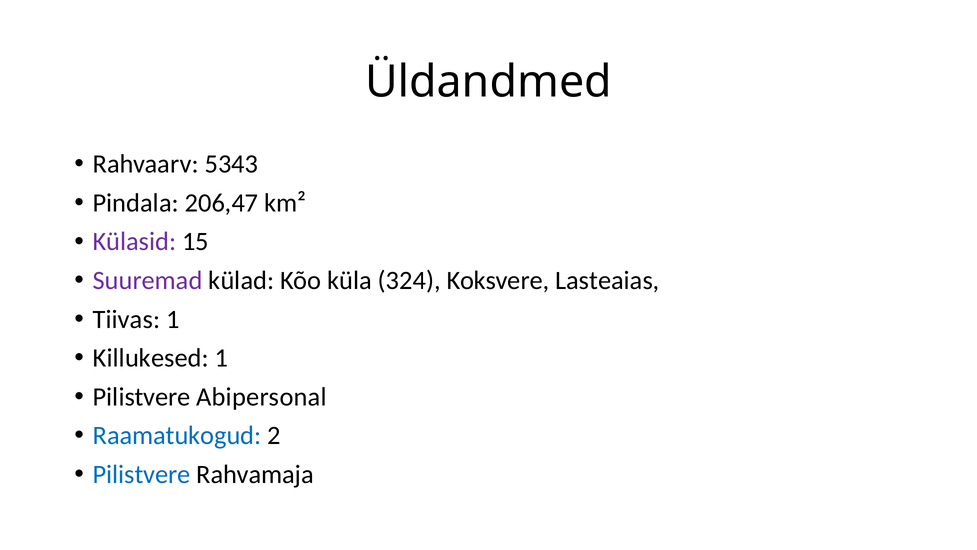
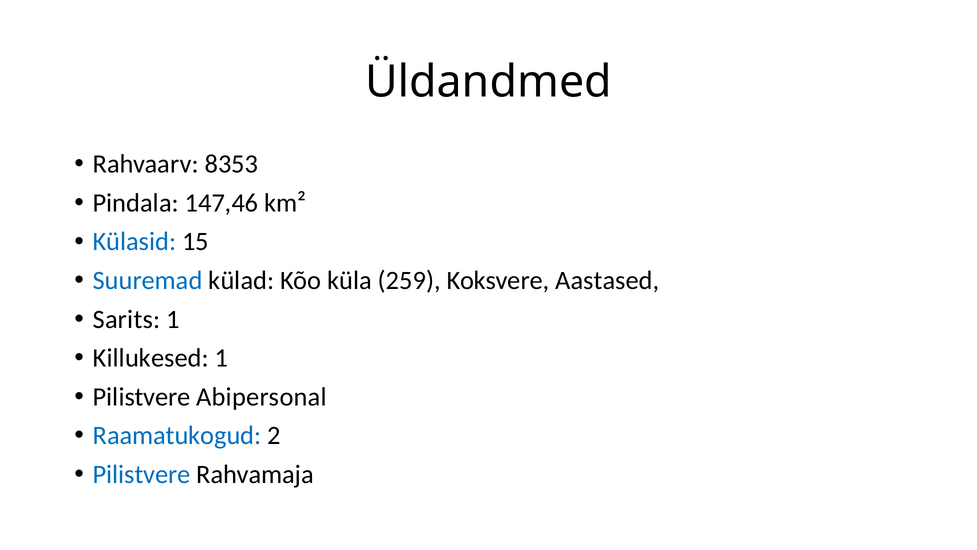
5343: 5343 -> 8353
206,47: 206,47 -> 147,46
Külasid colour: purple -> blue
Suuremad colour: purple -> blue
324: 324 -> 259
Lasteaias: Lasteaias -> Aastased
Tiivas: Tiivas -> Sarits
